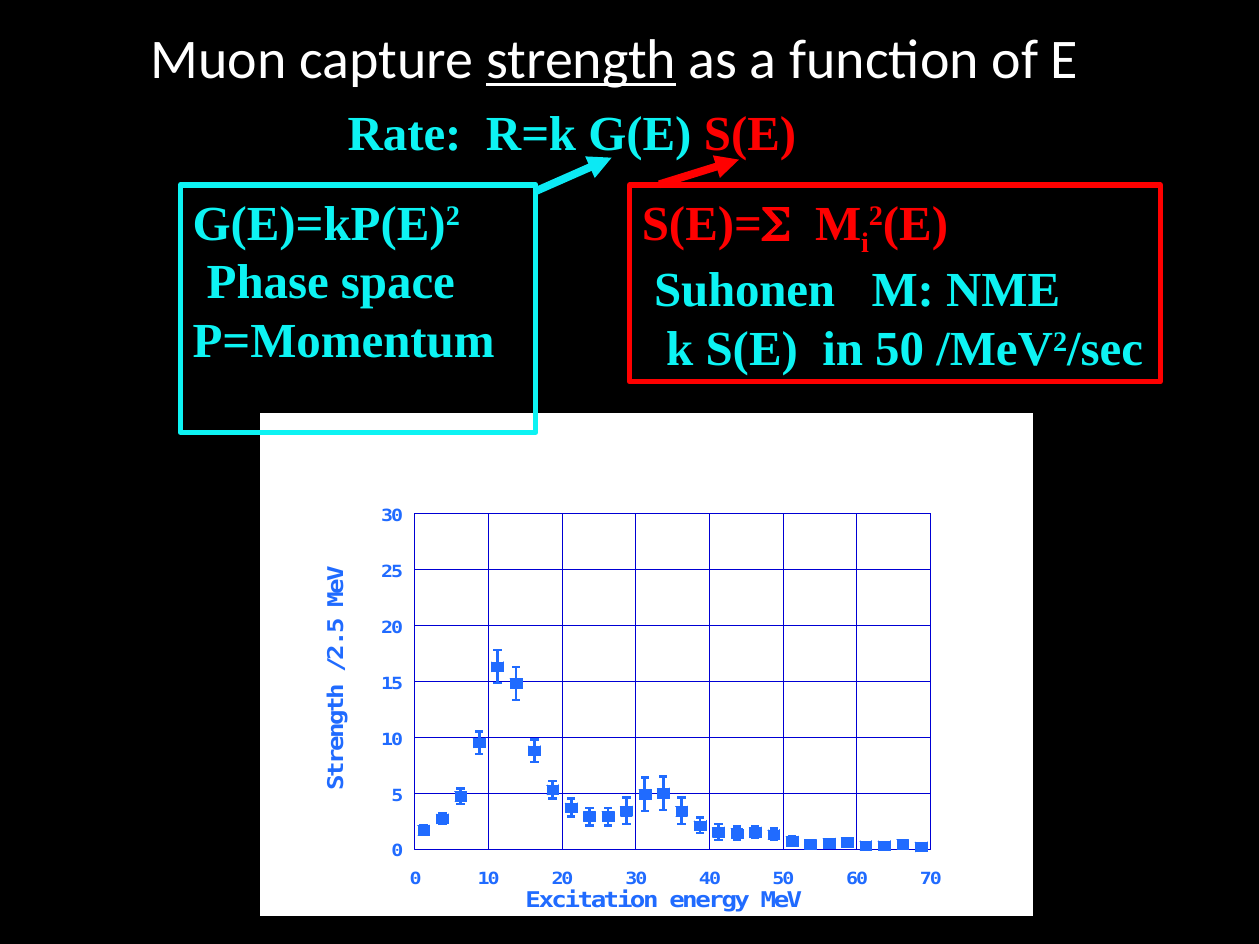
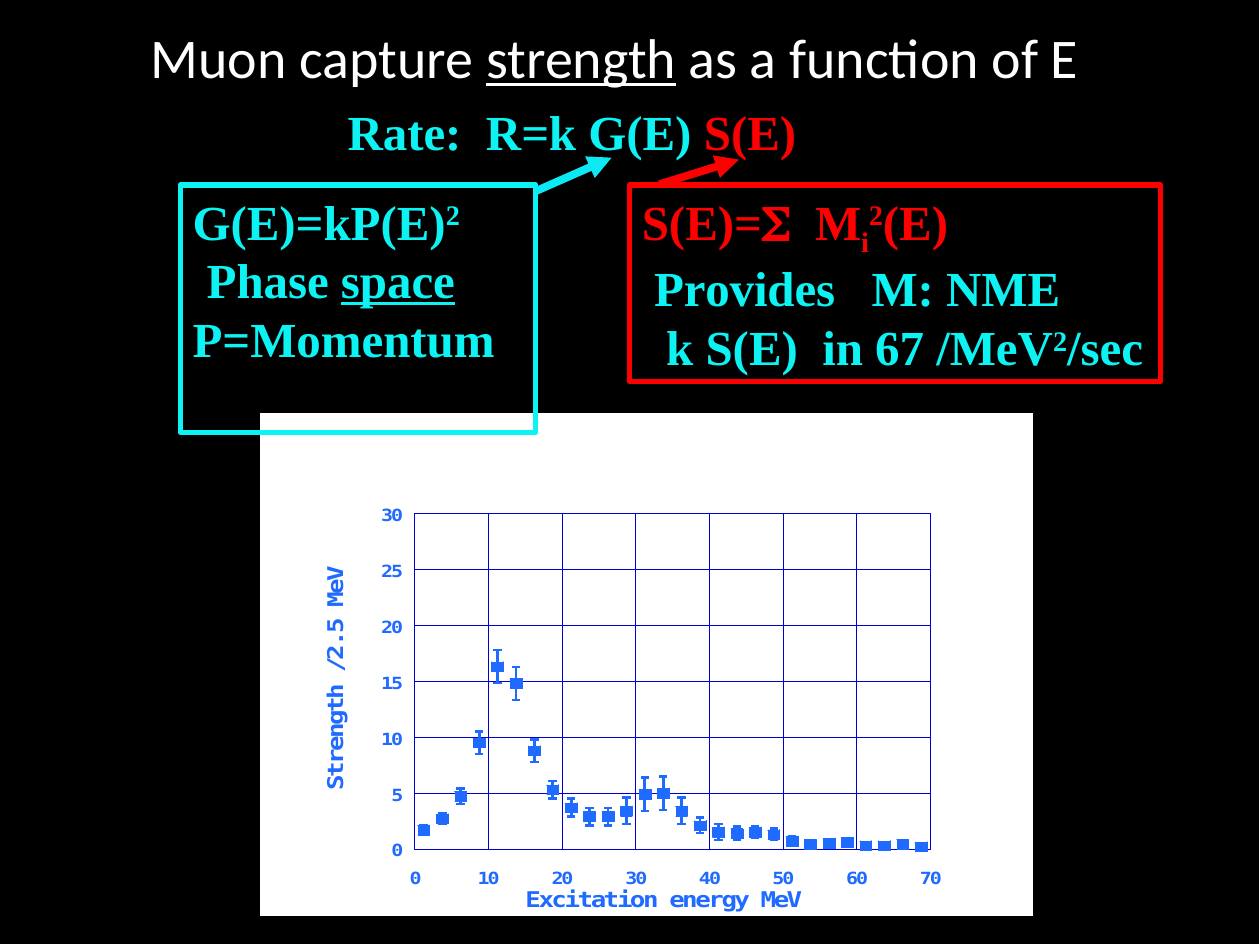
space underline: none -> present
Suhonen: Suhonen -> Provides
in 50: 50 -> 67
